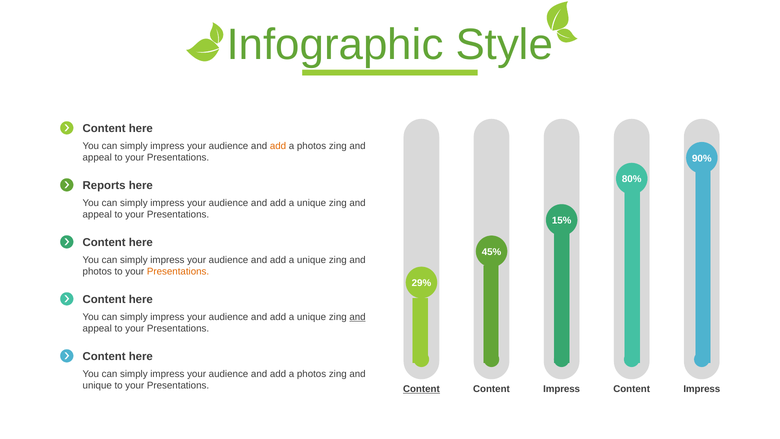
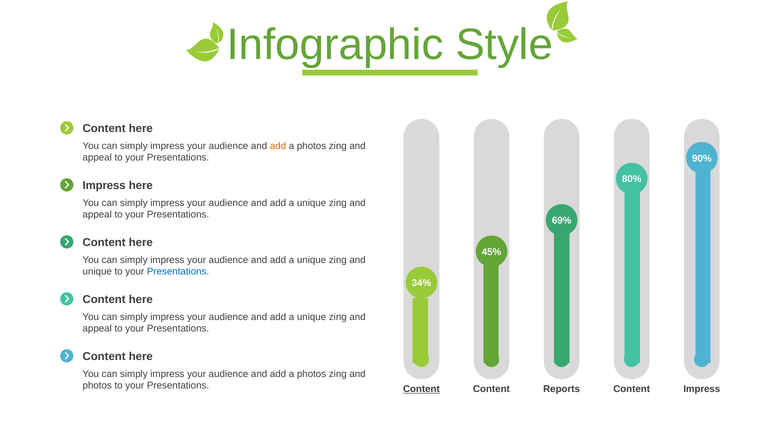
Reports at (104, 185): Reports -> Impress
15%: 15% -> 69%
photos at (97, 272): photos -> unique
Presentations at (178, 272) colour: orange -> blue
29%: 29% -> 34%
and at (358, 317) underline: present -> none
unique at (97, 386): unique -> photos
Content Impress: Impress -> Reports
